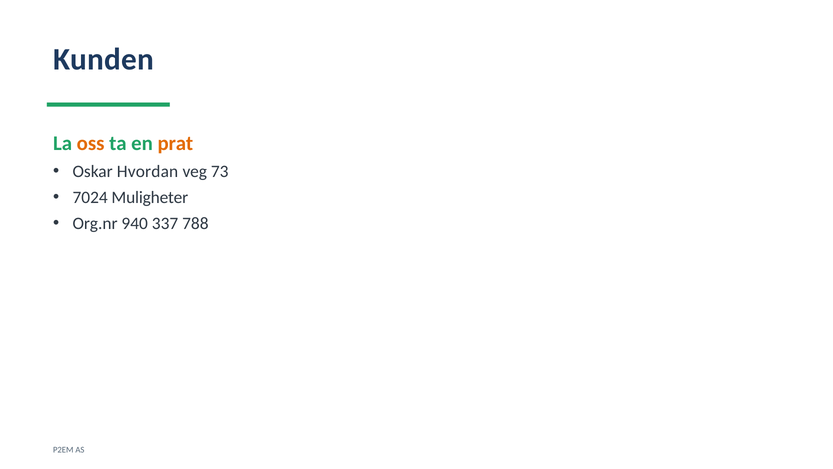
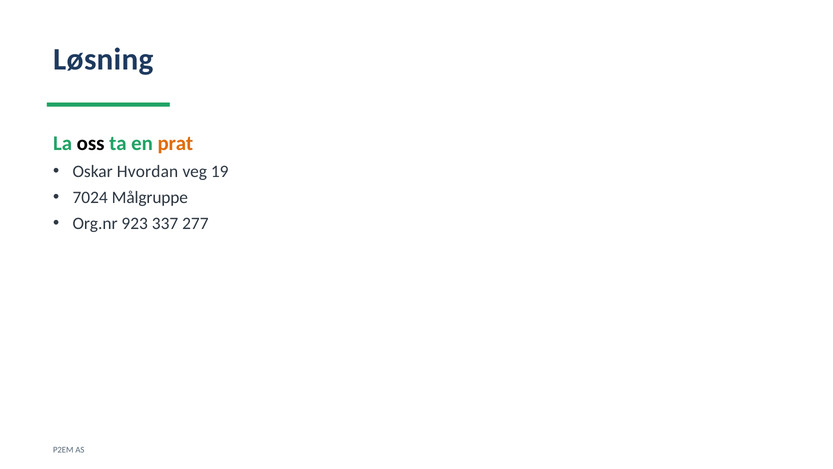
Kunden: Kunden -> Løsning
oss colour: orange -> black
73: 73 -> 19
Muligheter: Muligheter -> Målgruppe
940: 940 -> 923
788: 788 -> 277
